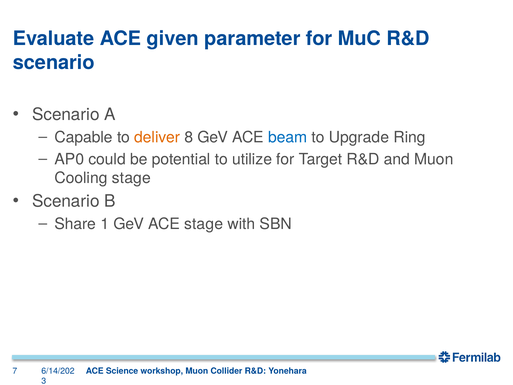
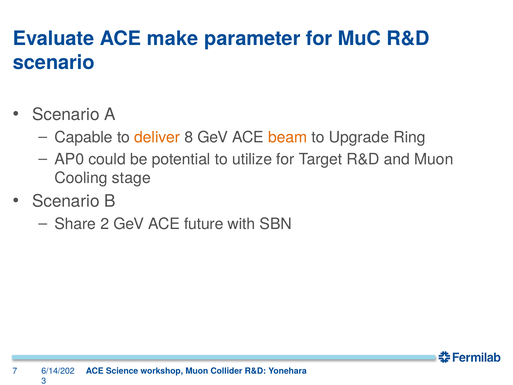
given: given -> make
beam colour: blue -> orange
1: 1 -> 2
ACE stage: stage -> future
